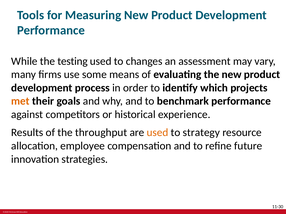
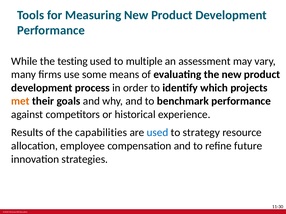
changes: changes -> multiple
throughput: throughput -> capabilities
used at (158, 133) colour: orange -> blue
